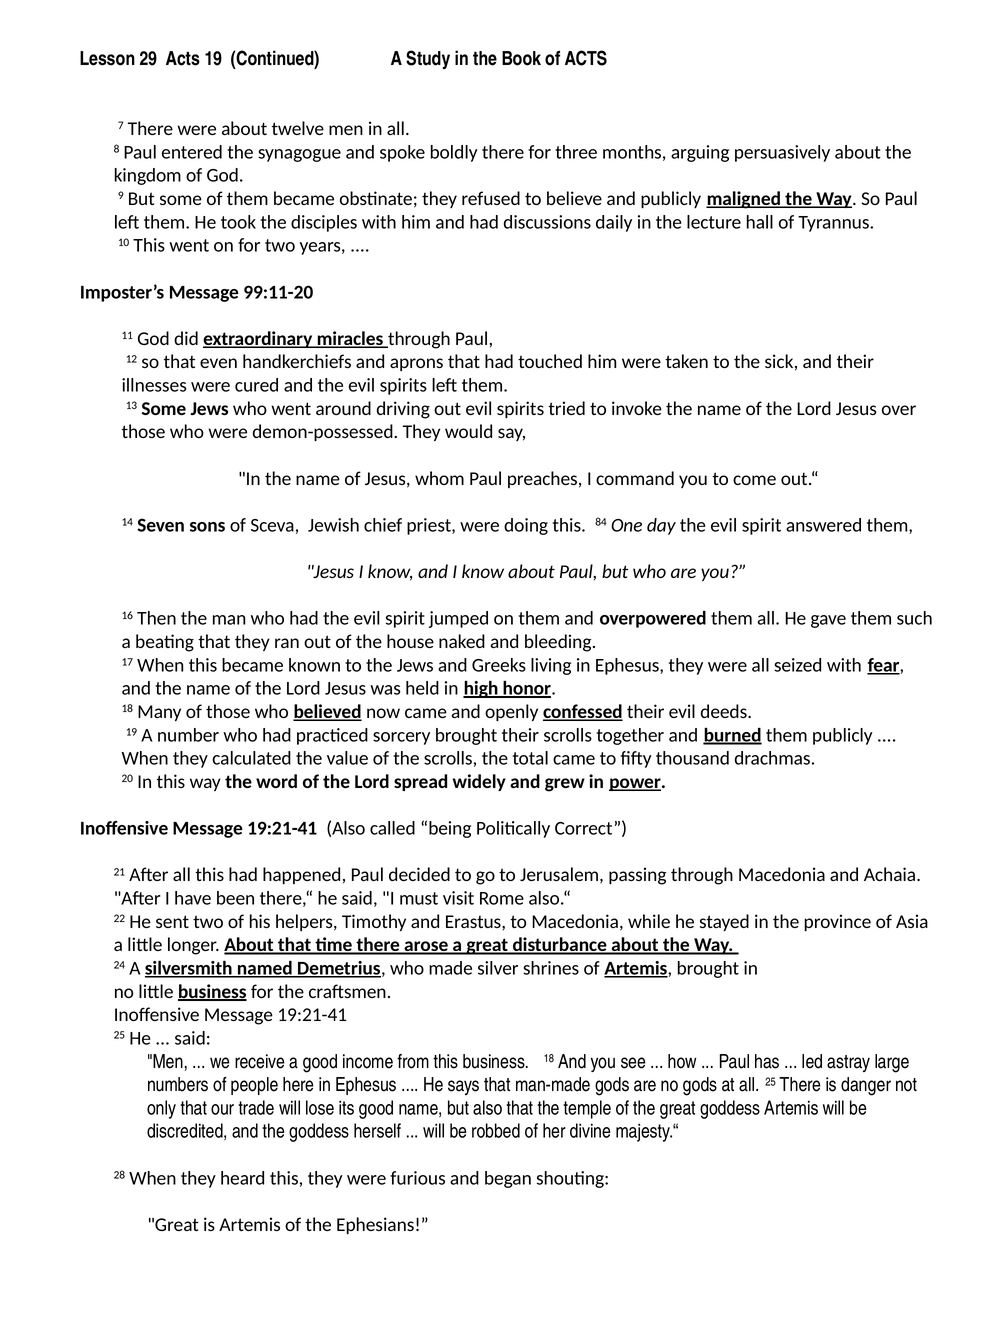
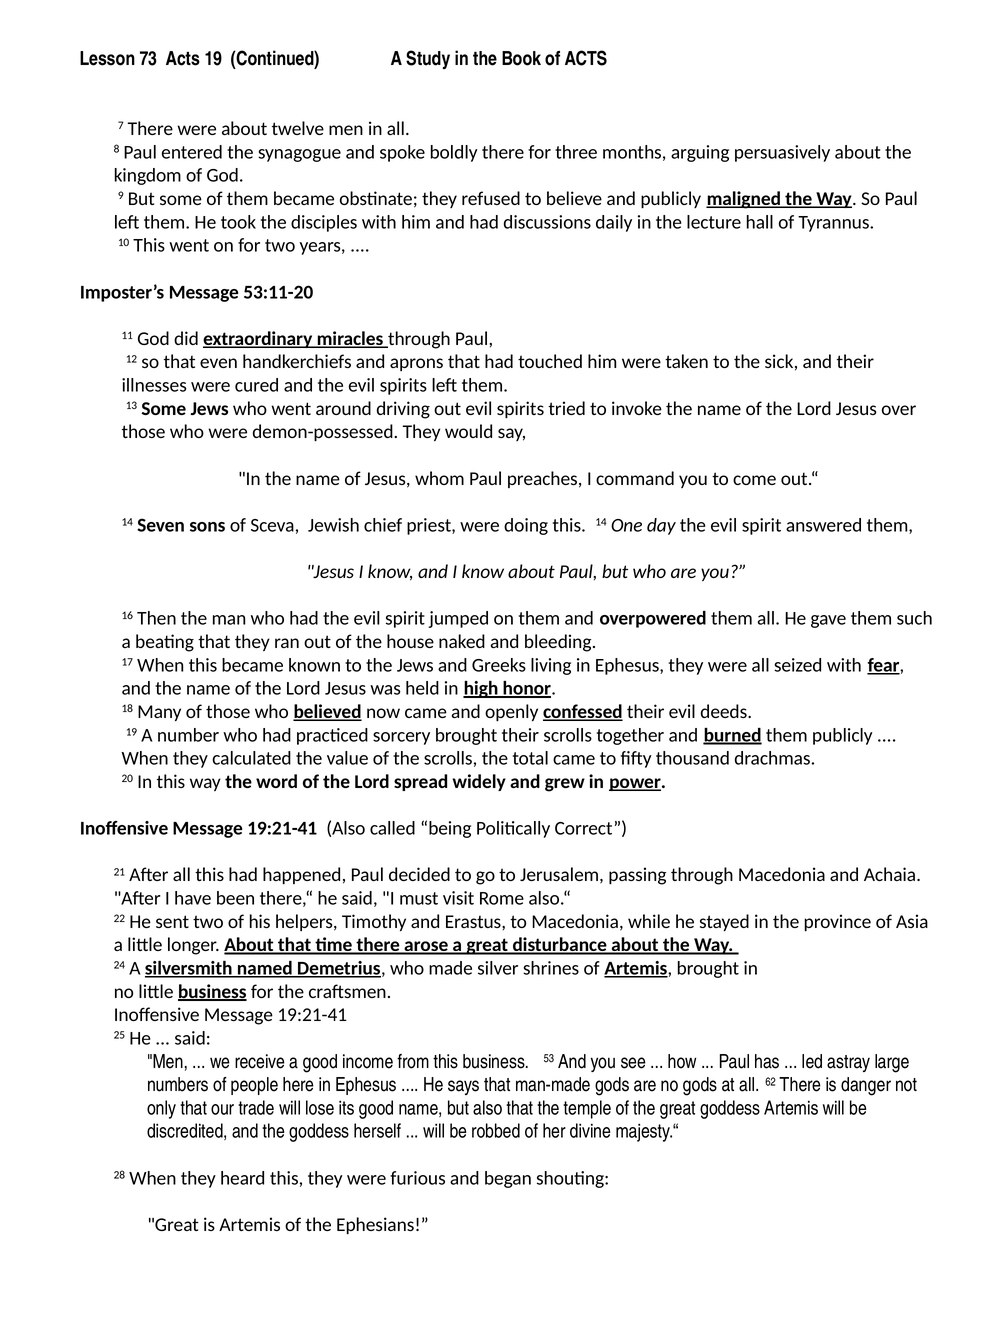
29: 29 -> 73
99:11-20: 99:11-20 -> 53:11-20
this 84: 84 -> 14
business 18: 18 -> 53
all 25: 25 -> 62
